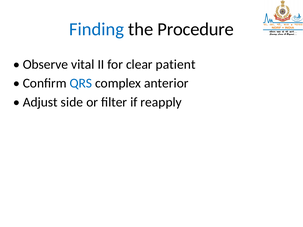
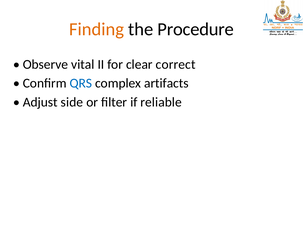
Finding colour: blue -> orange
patient: patient -> correct
anterior: anterior -> artifacts
reapply: reapply -> reliable
